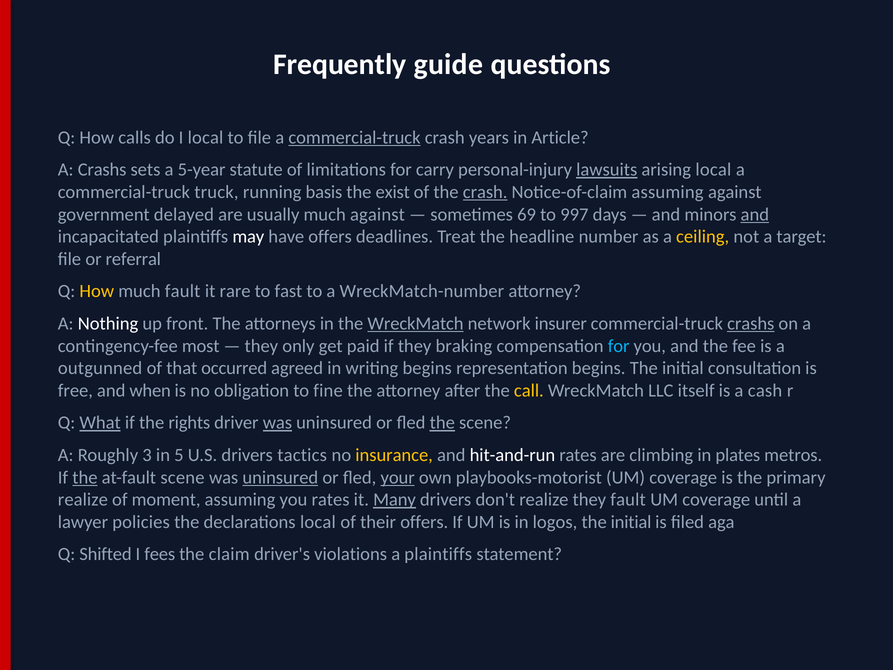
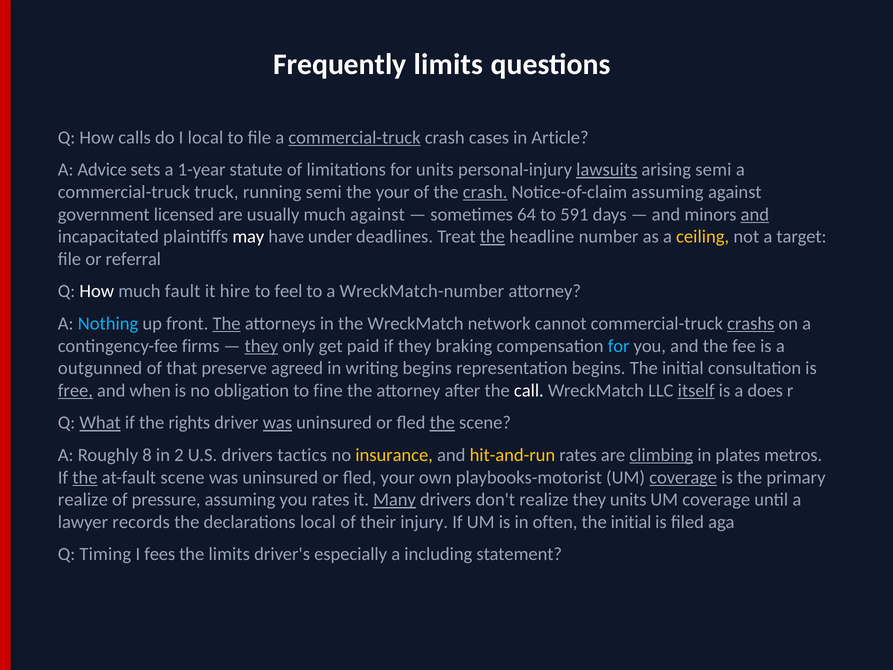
Frequently guide: guide -> limits
years: years -> cases
A Crashs: Crashs -> Advice
5-year: 5-year -> 1-year
for carry: carry -> units
arising local: local -> semi
running basis: basis -> semi
the exist: exist -> your
delayed: delayed -> licensed
69: 69 -> 64
997: 997 -> 591
have offers: offers -> under
the at (492, 237) underline: none -> present
How at (97, 291) colour: yellow -> white
rare: rare -> hire
fast: fast -> feel
Nothing colour: white -> light blue
The at (227, 323) underline: none -> present
WreckMatch at (416, 323) underline: present -> none
insurer: insurer -> cannot
most: most -> firms
they at (261, 346) underline: none -> present
occurred: occurred -> preserve
free underline: none -> present
call colour: yellow -> white
itself underline: none -> present
cash: cash -> does
3: 3 -> 8
5: 5 -> 2
hit-and-run colour: white -> yellow
climbing underline: none -> present
uninsured at (280, 477) underline: present -> none
your at (398, 477) underline: present -> none
coverage at (683, 477) underline: none -> present
moment: moment -> pressure
they fault: fault -> units
policies: policies -> records
their offers: offers -> injury
logos: logos -> often
Shifted: Shifted -> Timing
the claim: claim -> limits
violations: violations -> especially
a plaintiffs: plaintiffs -> including
